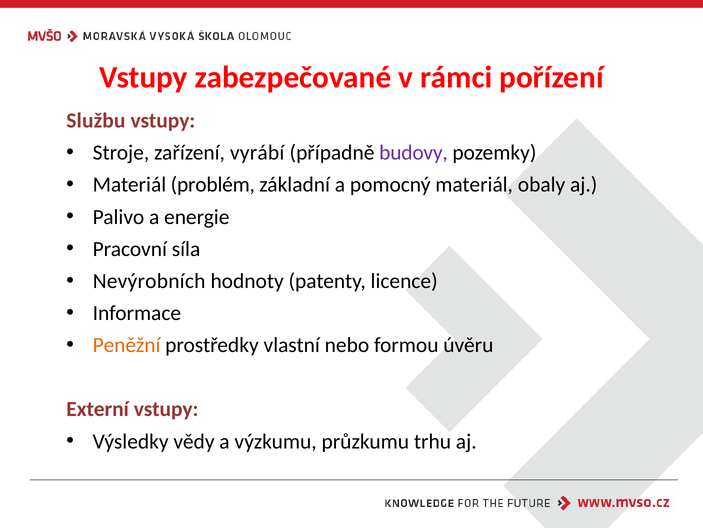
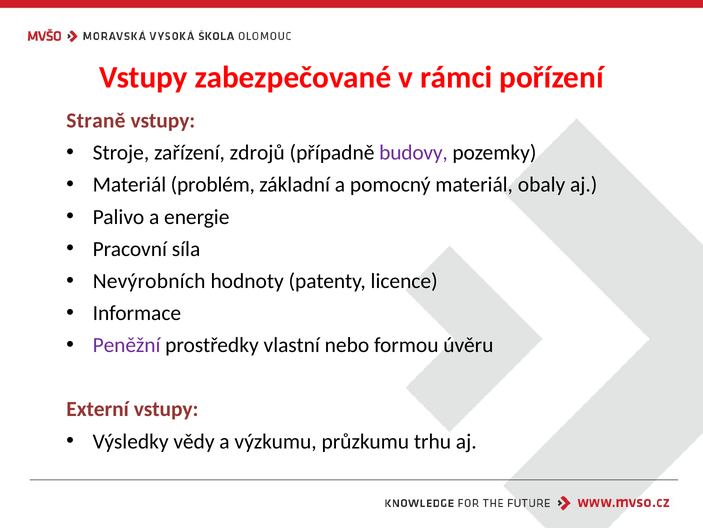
Službu: Službu -> Straně
vyrábí: vyrábí -> zdrojů
Peněžní colour: orange -> purple
